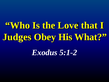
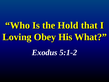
Love: Love -> Hold
Judges: Judges -> Loving
